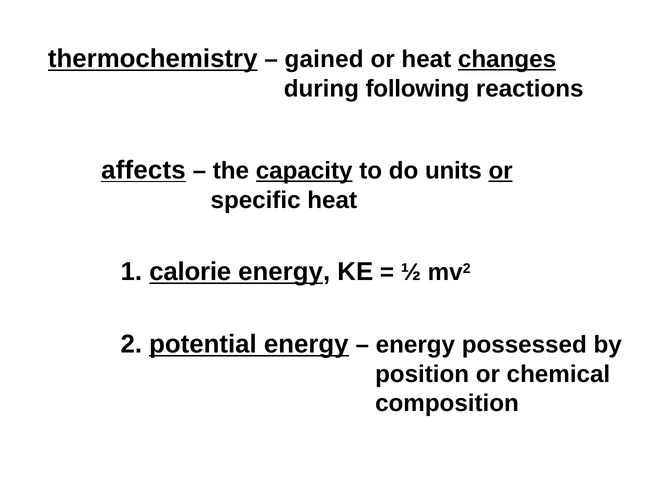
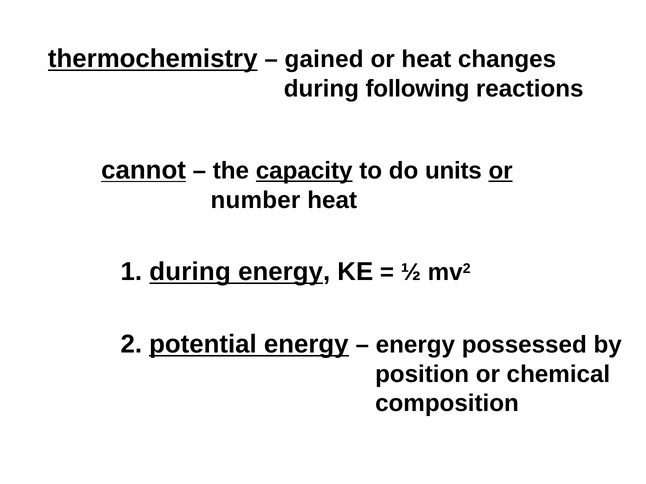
changes underline: present -> none
affects: affects -> cannot
specific: specific -> number
1 calorie: calorie -> during
